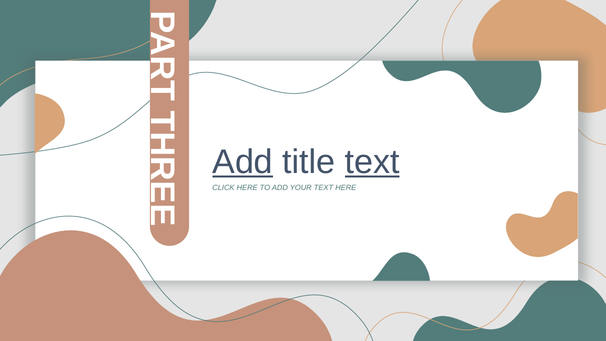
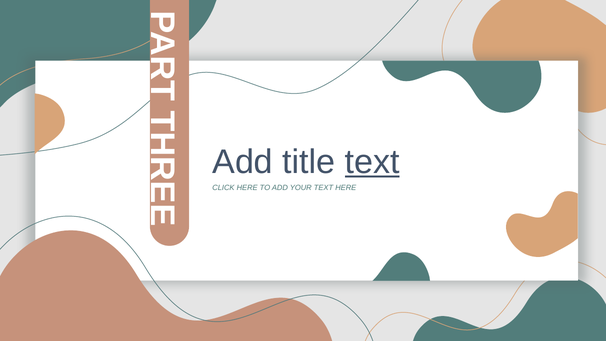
Add at (243, 162) underline: present -> none
